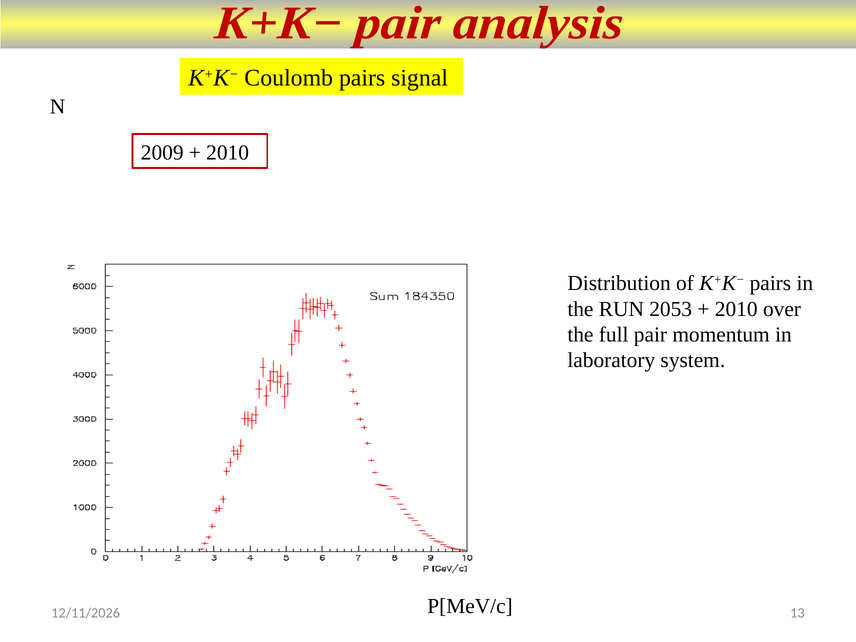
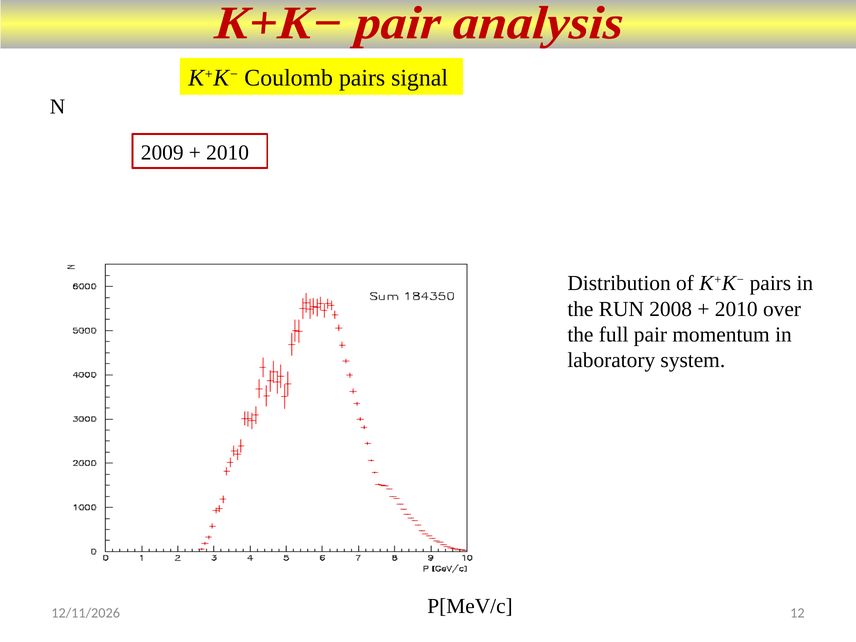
2053: 2053 -> 2008
13: 13 -> 12
